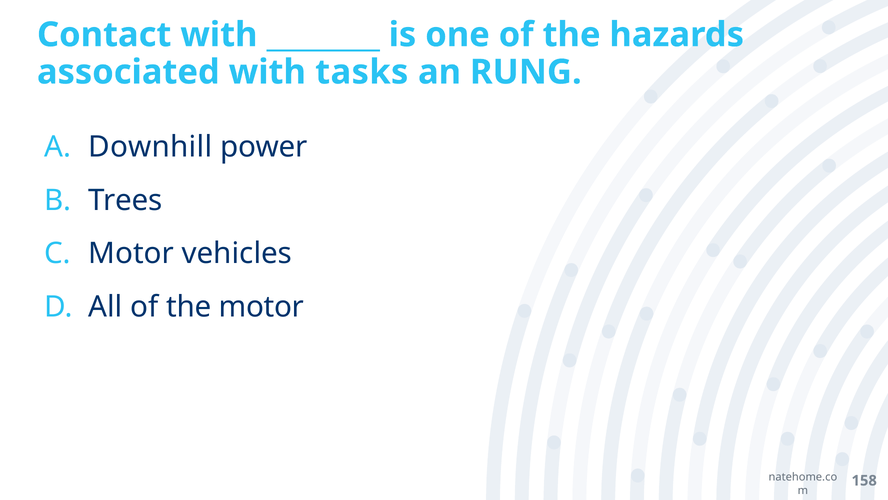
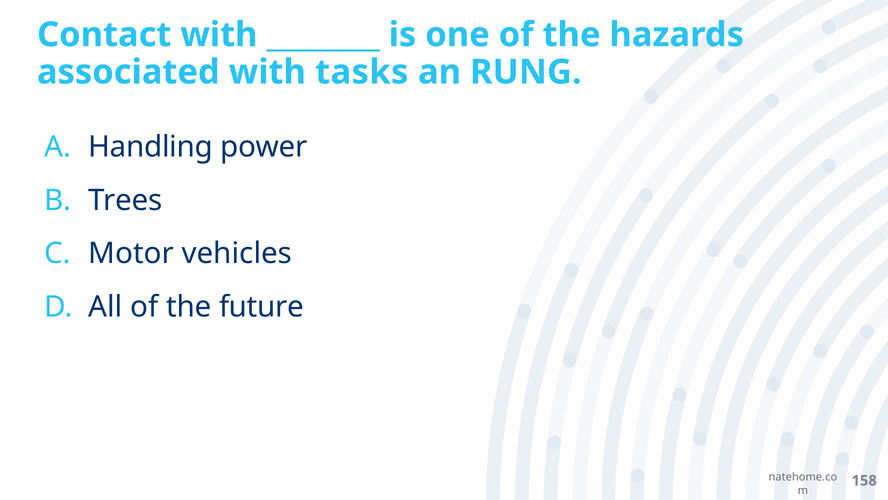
Downhill: Downhill -> Handling
the motor: motor -> future
